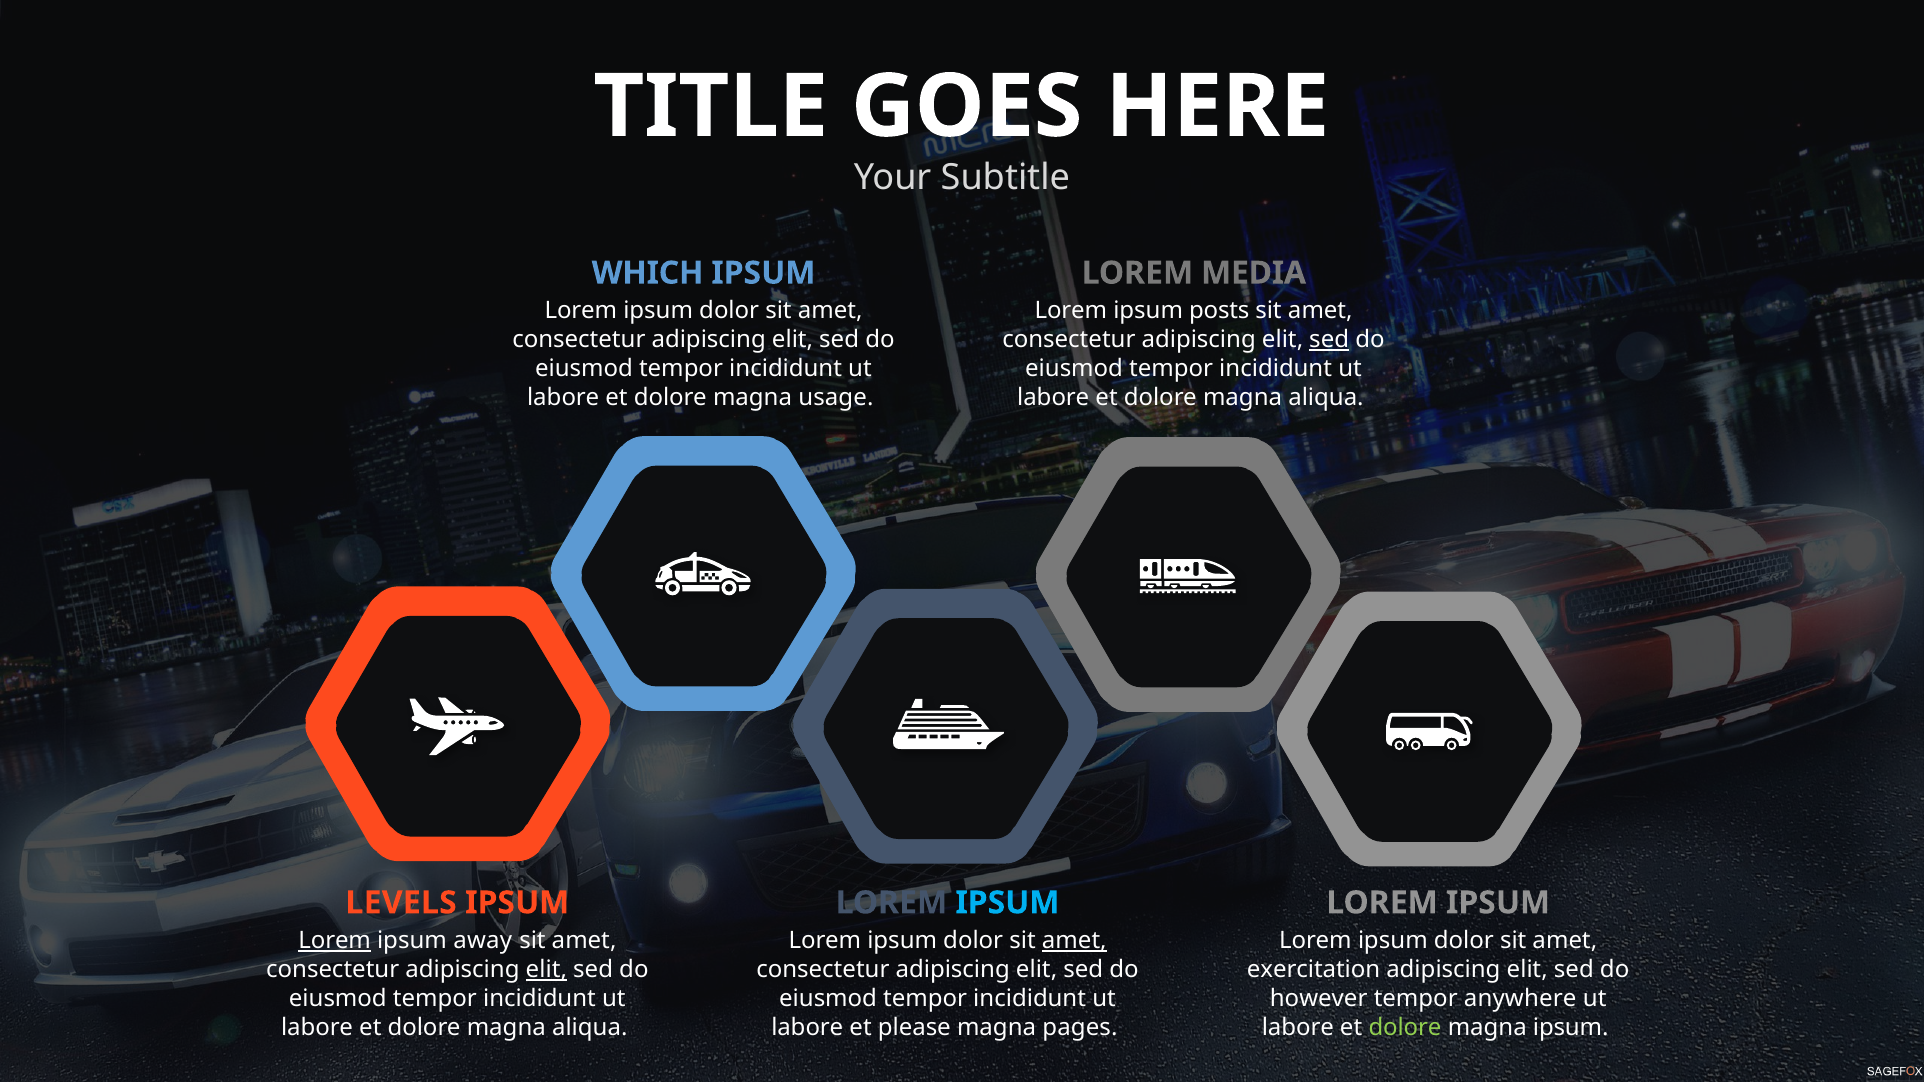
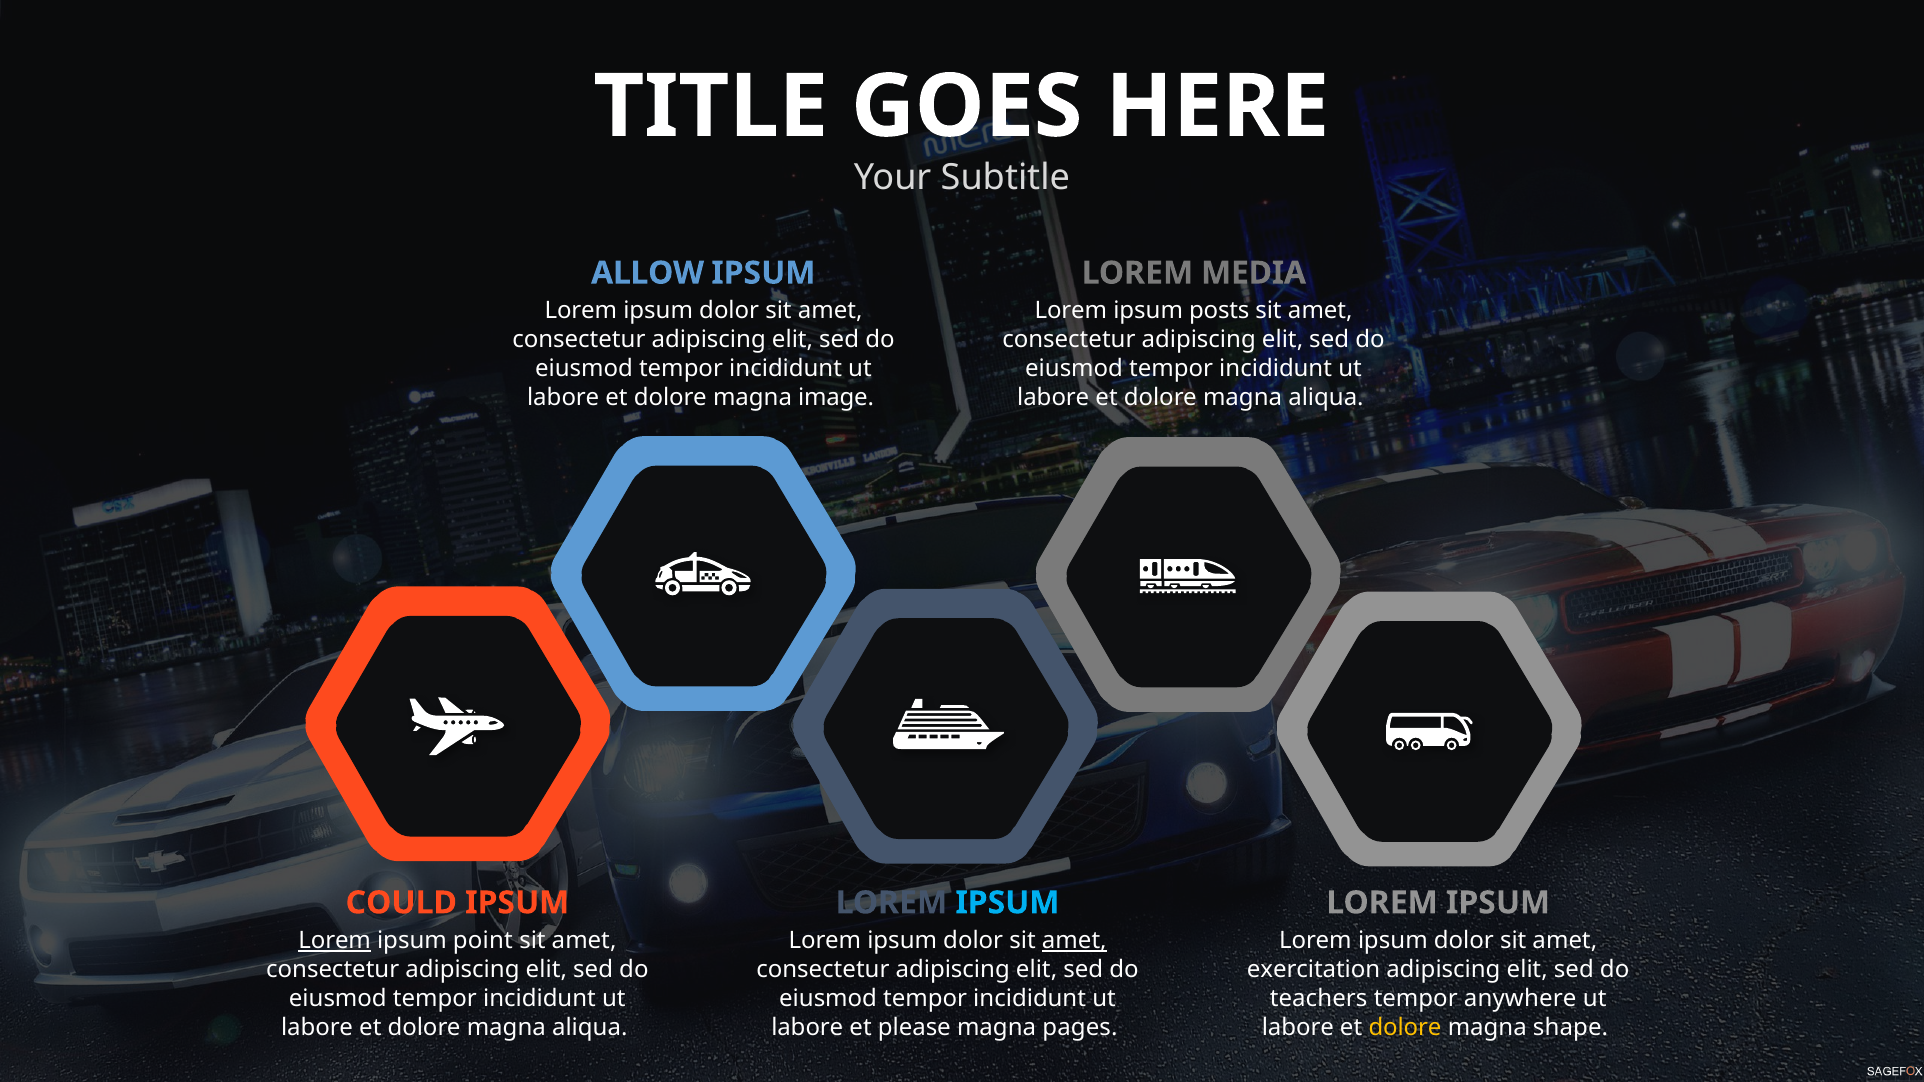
WHICH: WHICH -> ALLOW
sed at (1329, 340) underline: present -> none
usage: usage -> image
LEVELS: LEVELS -> COULD
away: away -> point
elit at (546, 970) underline: present -> none
however: however -> teachers
dolore at (1405, 1027) colour: light green -> yellow
magna ipsum: ipsum -> shape
